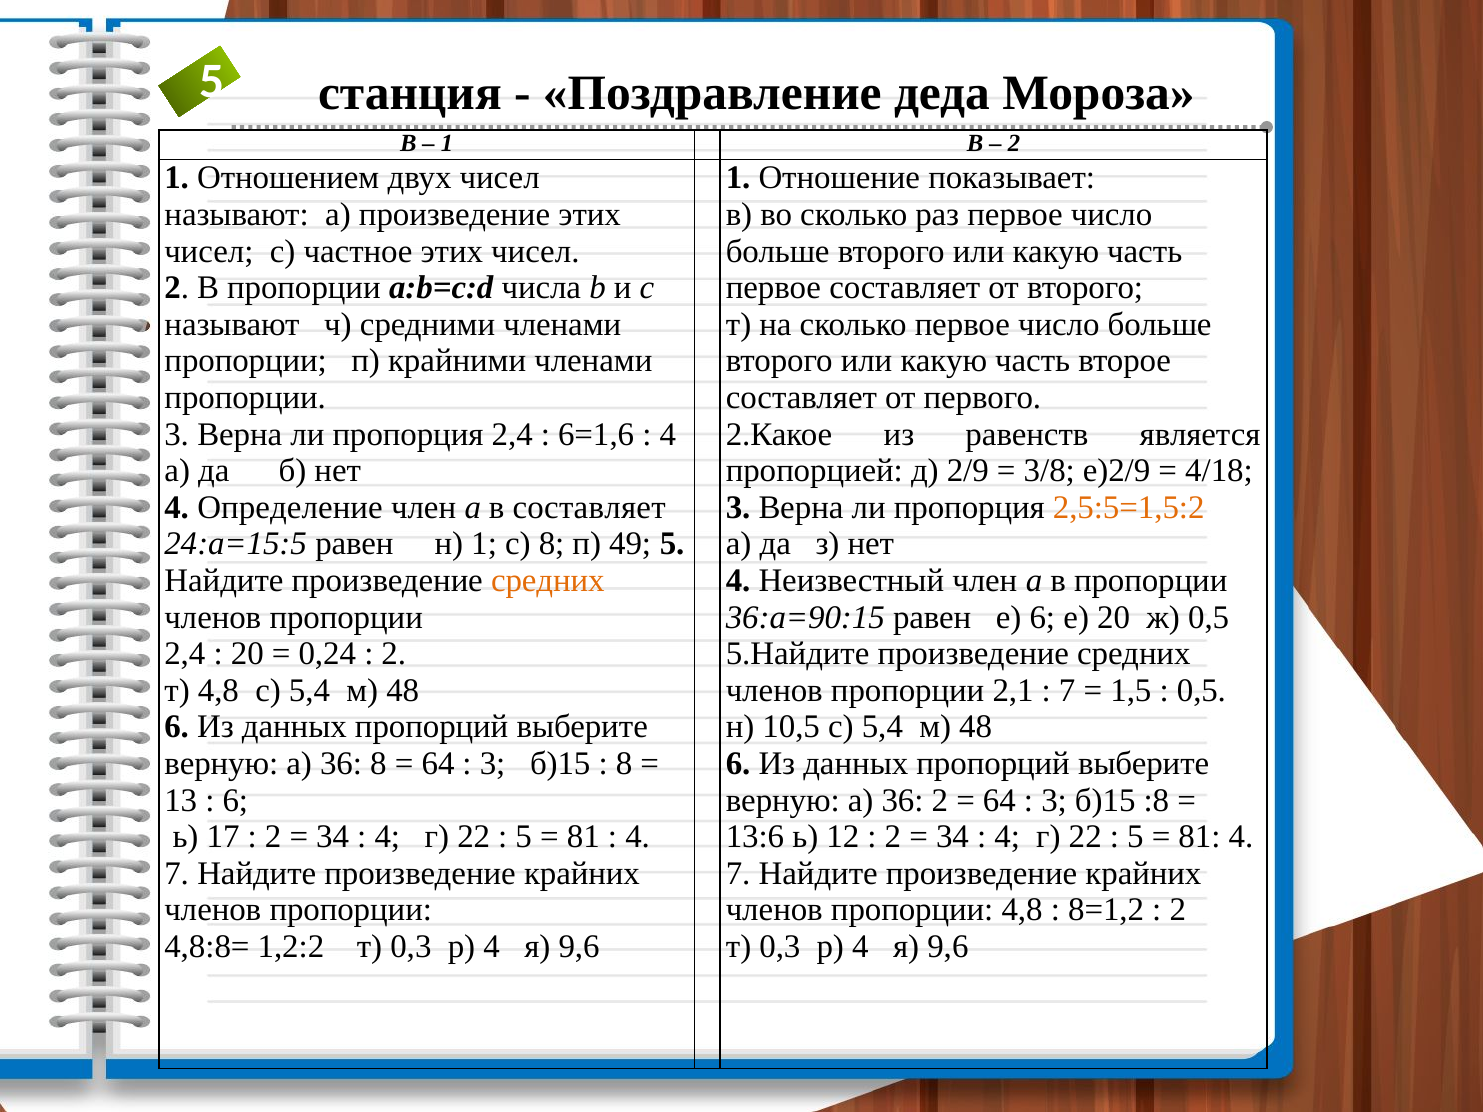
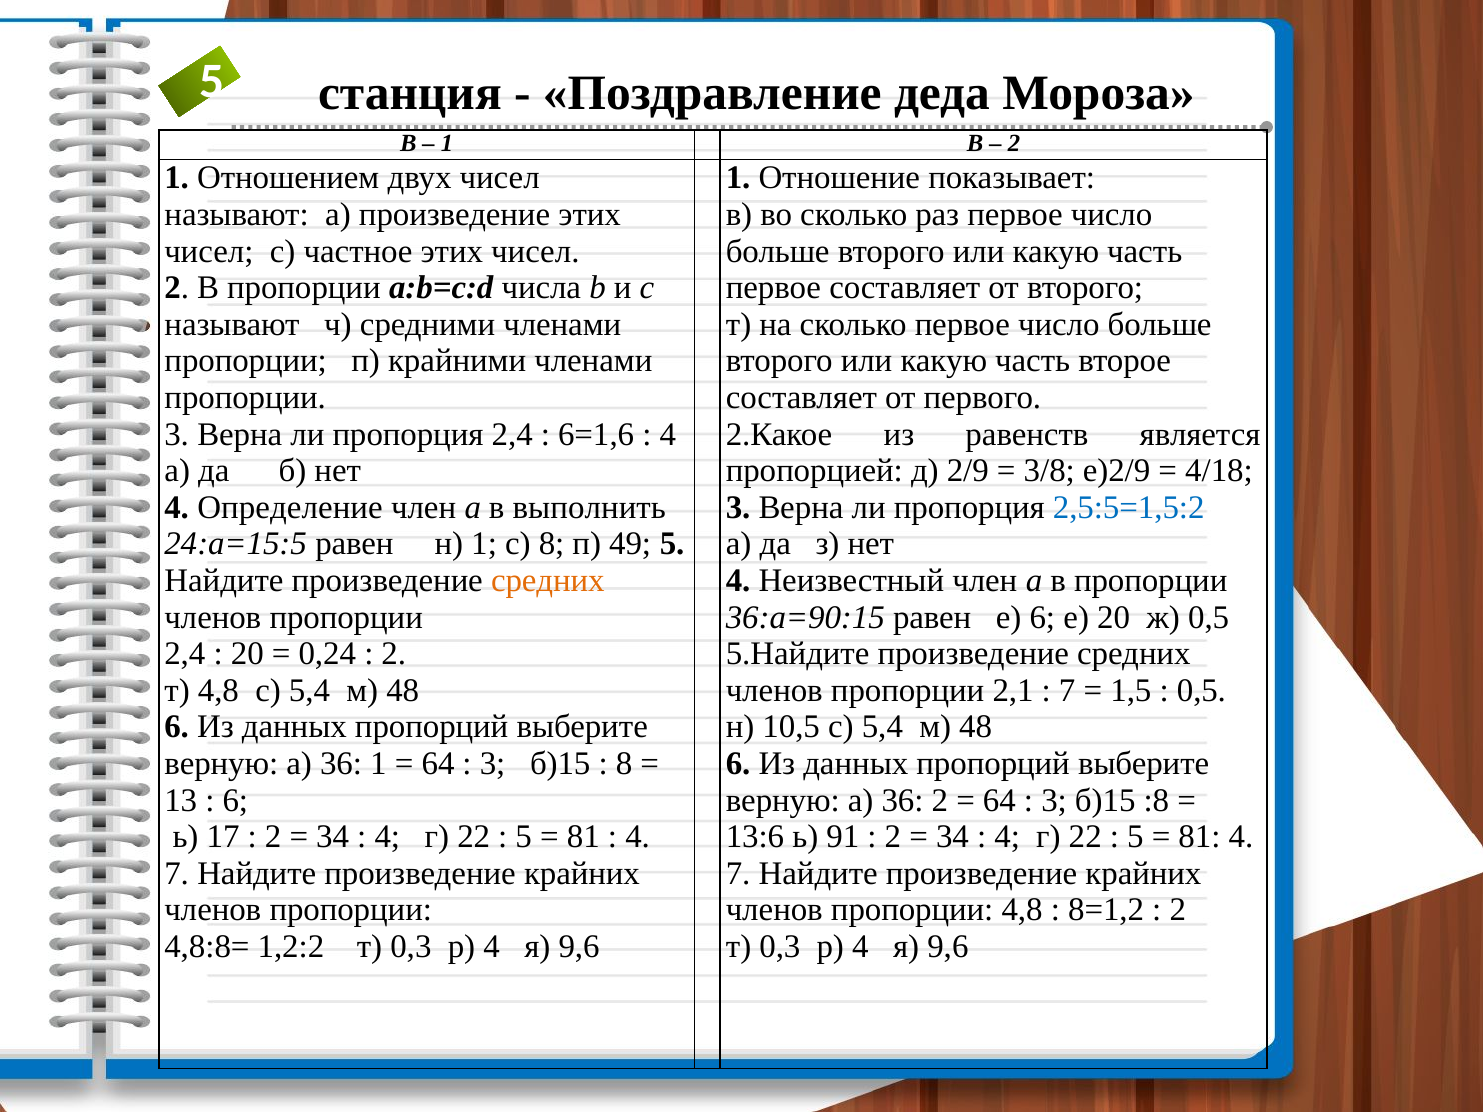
в составляет: составляет -> выполнить
2,5:5=1,5:2 colour: orange -> blue
36 8: 8 -> 1
12: 12 -> 91
